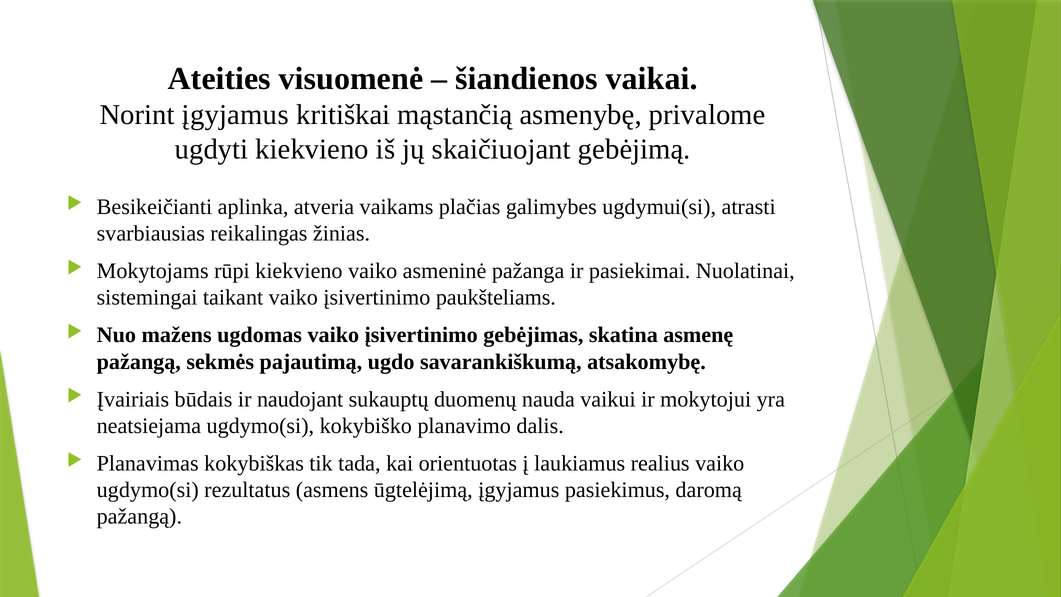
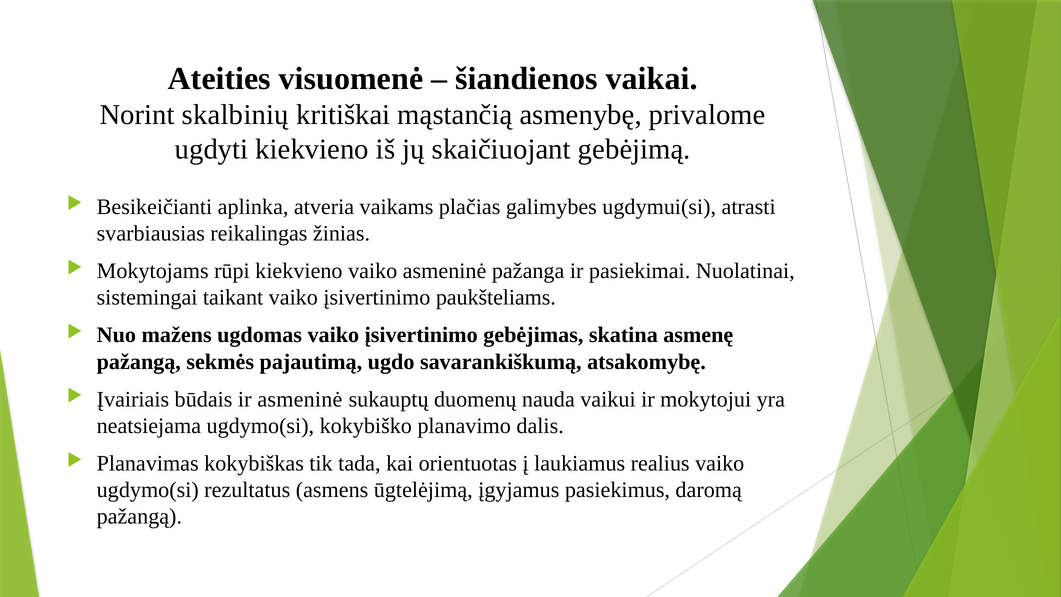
Norint įgyjamus: įgyjamus -> skalbinių
ir naudojant: naudojant -> asmeninė
